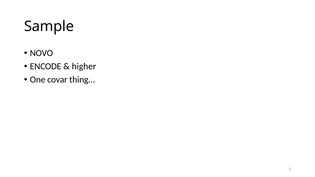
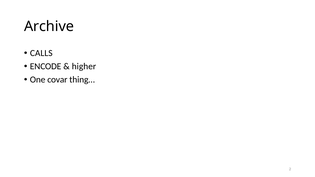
Sample: Sample -> Archive
NOVO: NOVO -> CALLS
